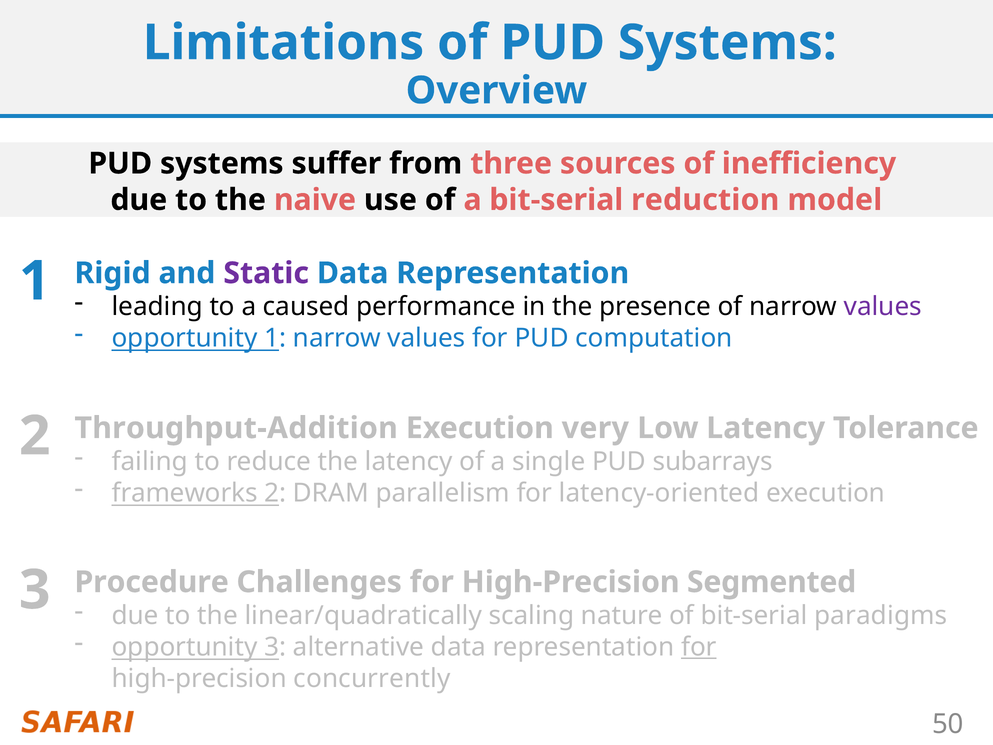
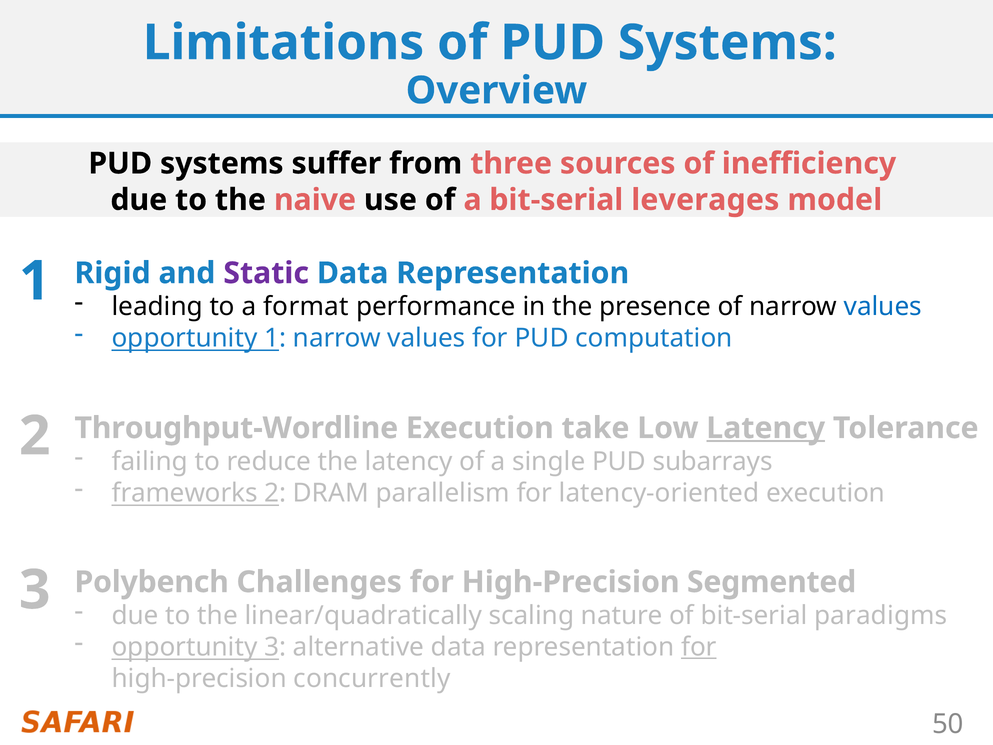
reduction: reduction -> leverages
caused: caused -> format
values at (883, 307) colour: purple -> blue
Throughput-Addition: Throughput-Addition -> Throughput-Wordline
very: very -> take
Latency at (766, 428) underline: none -> present
Procedure: Procedure -> Polybench
